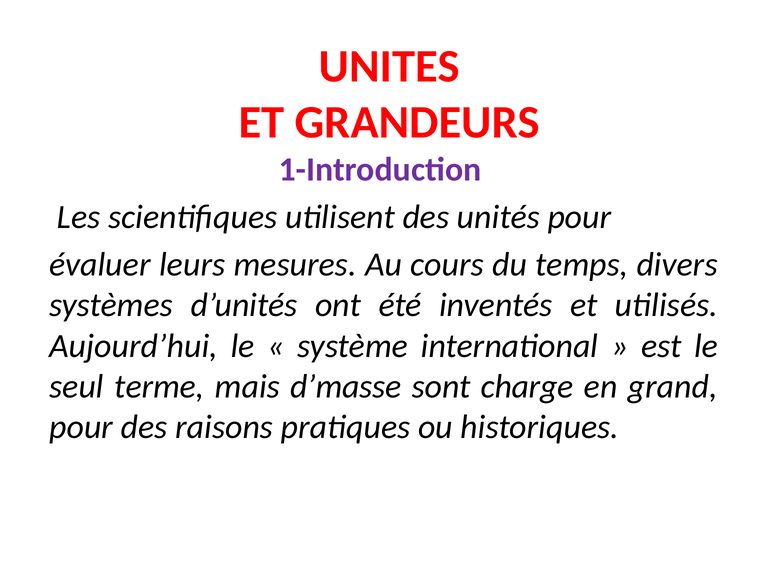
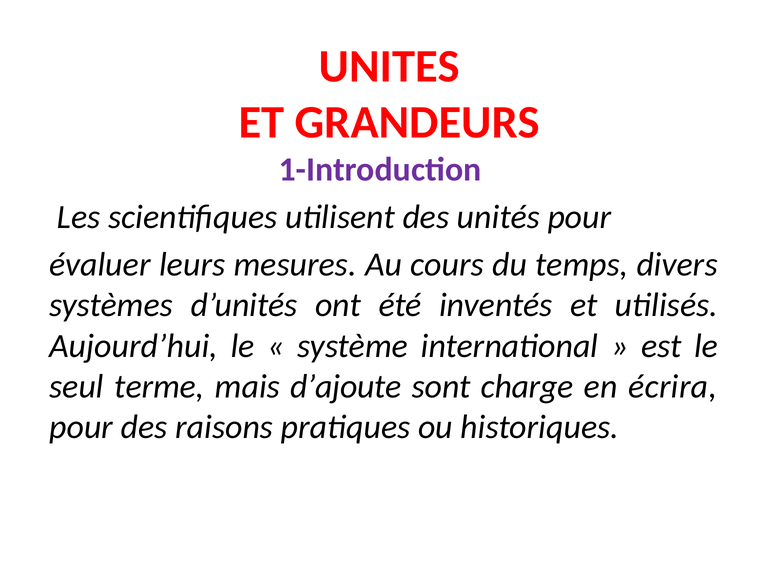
d’masse: d’masse -> d’ajoute
grand: grand -> écrira
